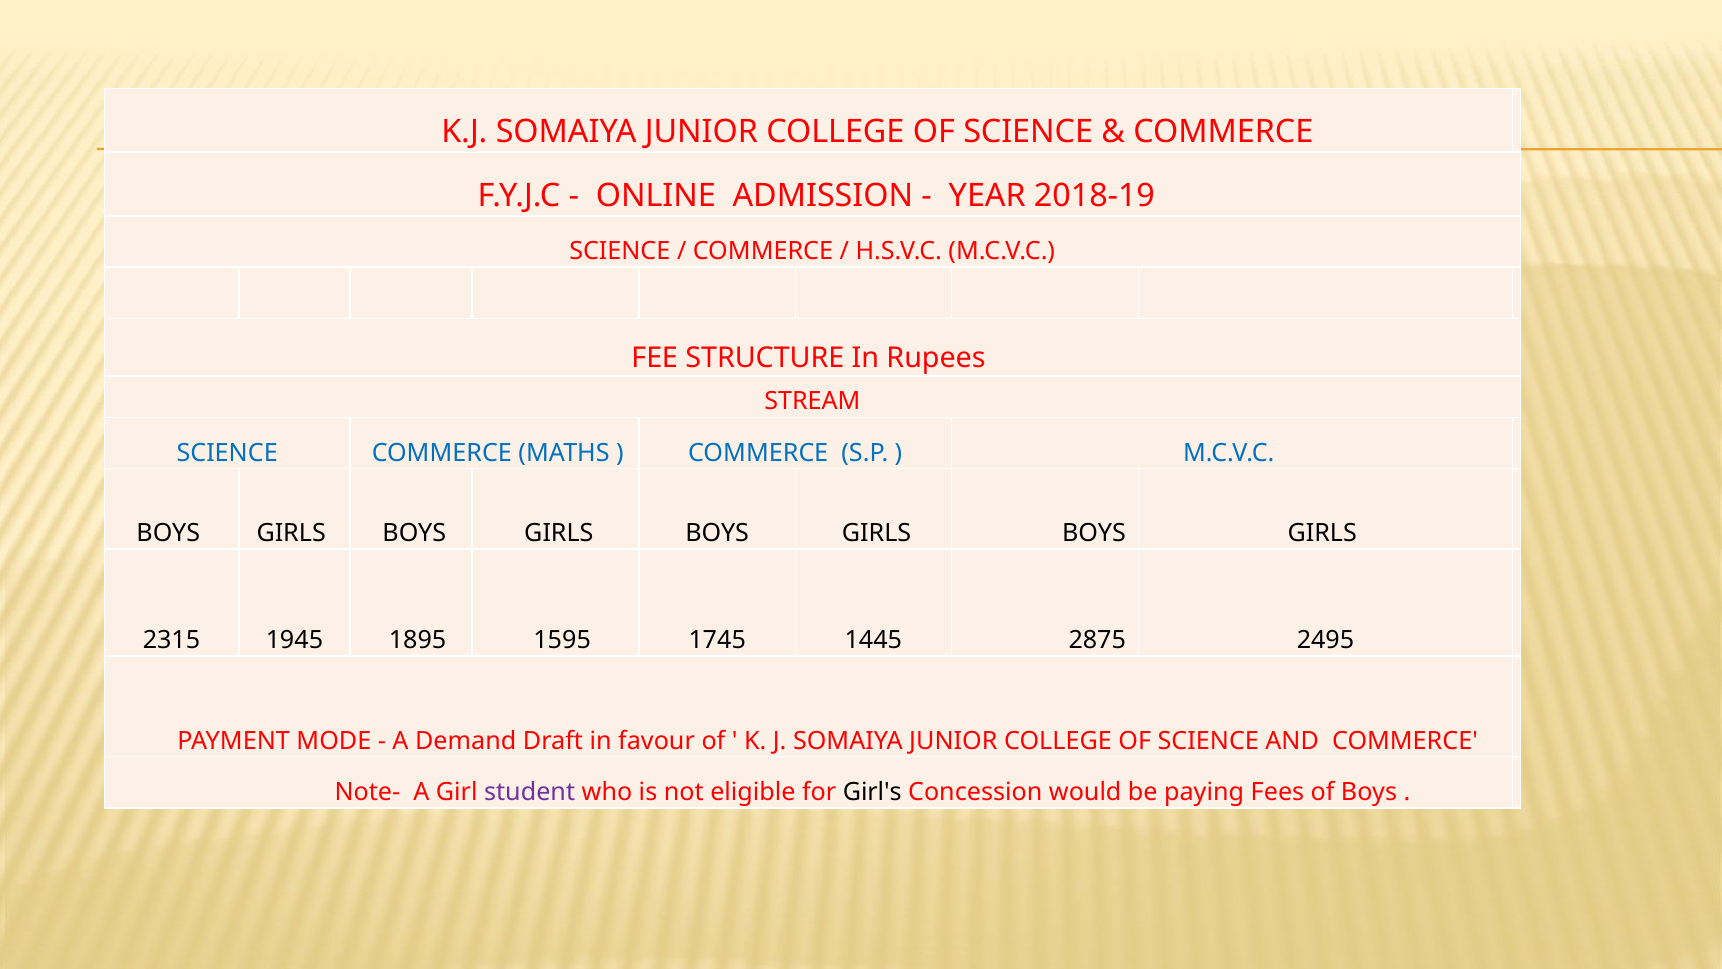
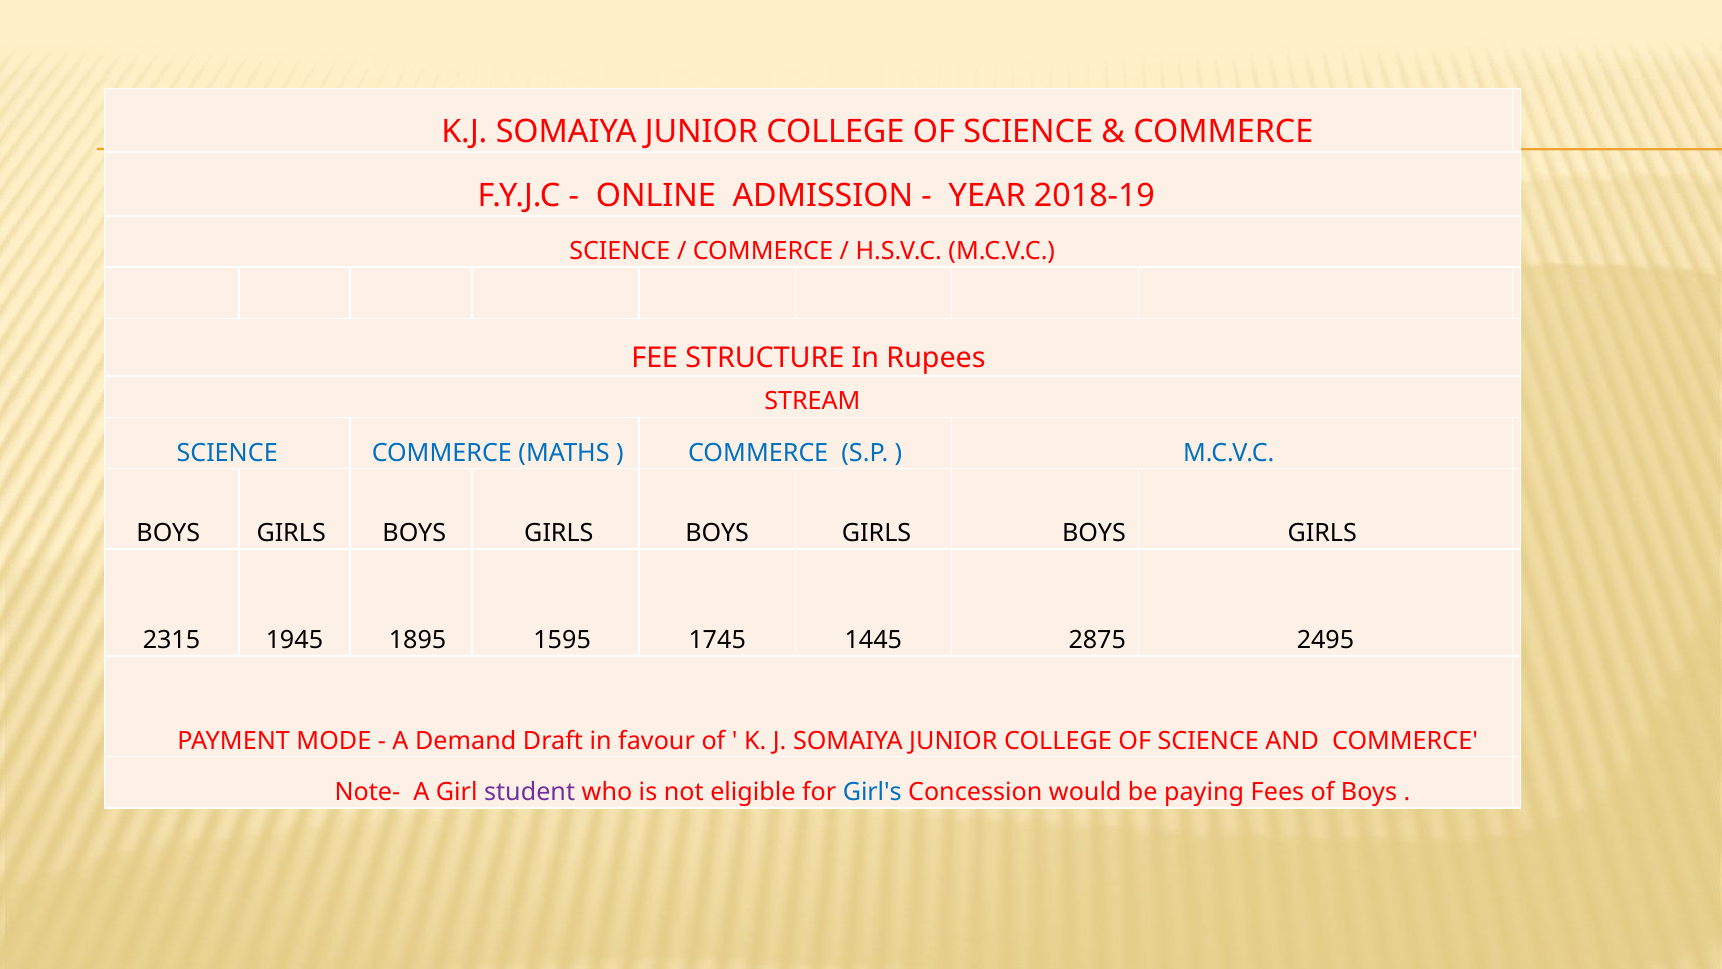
Girl's colour: black -> blue
